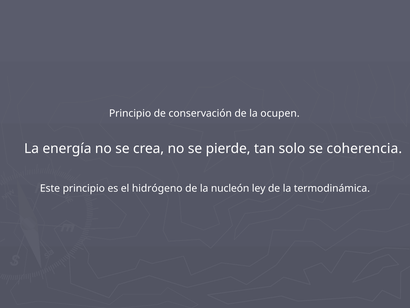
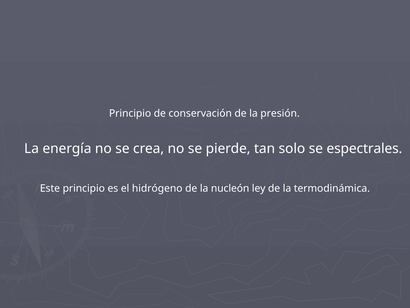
ocupen: ocupen -> presión
coherencia: coherencia -> espectrales
